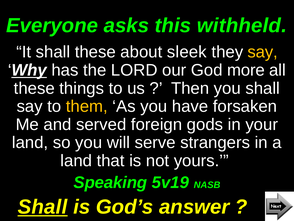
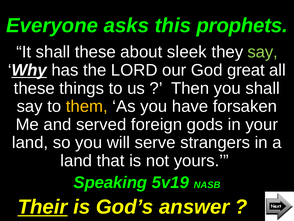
withheld: withheld -> prophets
say at (263, 52) colour: yellow -> light green
more: more -> great
Shall at (43, 206): Shall -> Their
